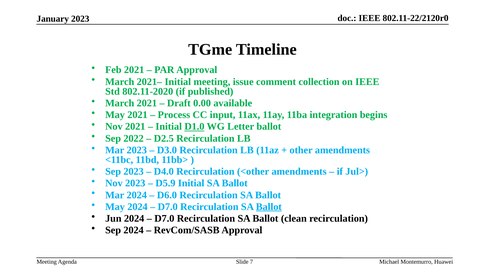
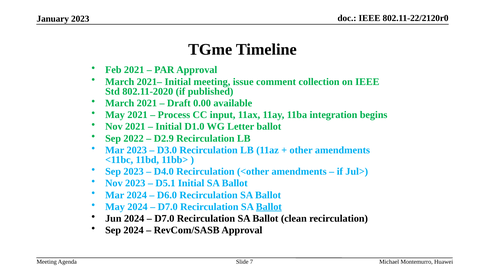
D1.0 underline: present -> none
D2.5: D2.5 -> D2.9
D5.9: D5.9 -> D5.1
